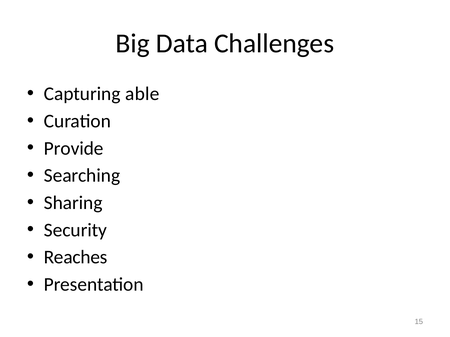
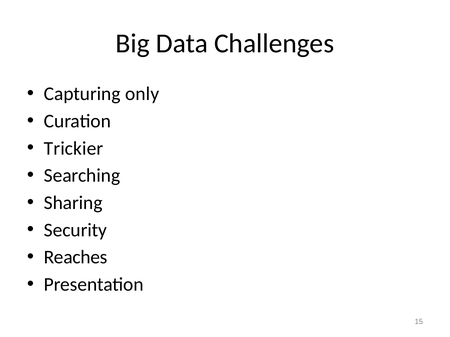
able: able -> only
Provide: Provide -> Trickier
